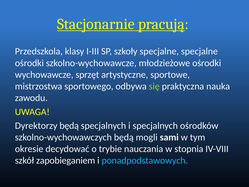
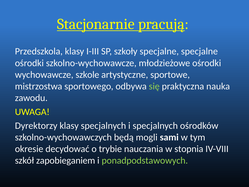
sprzęt: sprzęt -> szkole
Dyrektorzy będą: będą -> klasy
ponadpodstawowych colour: light blue -> light green
